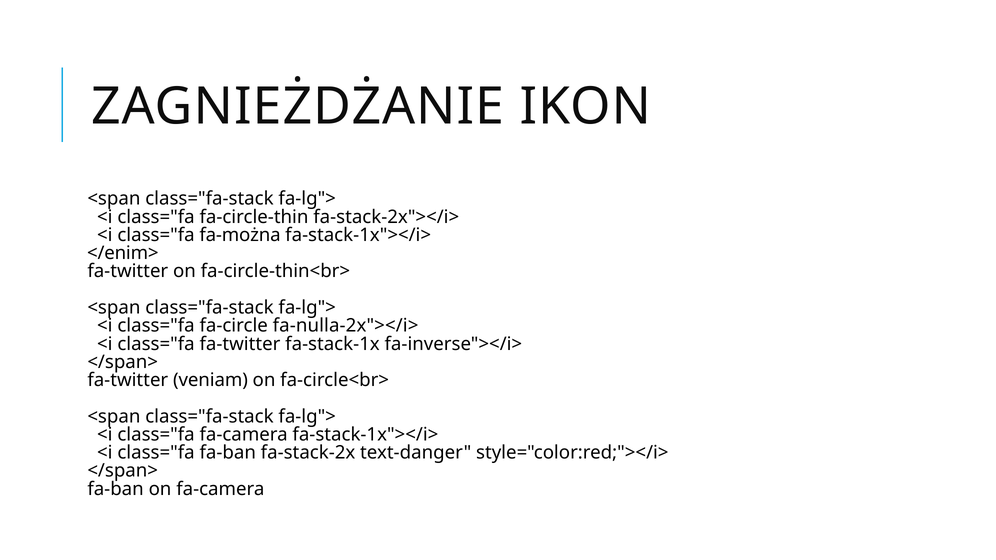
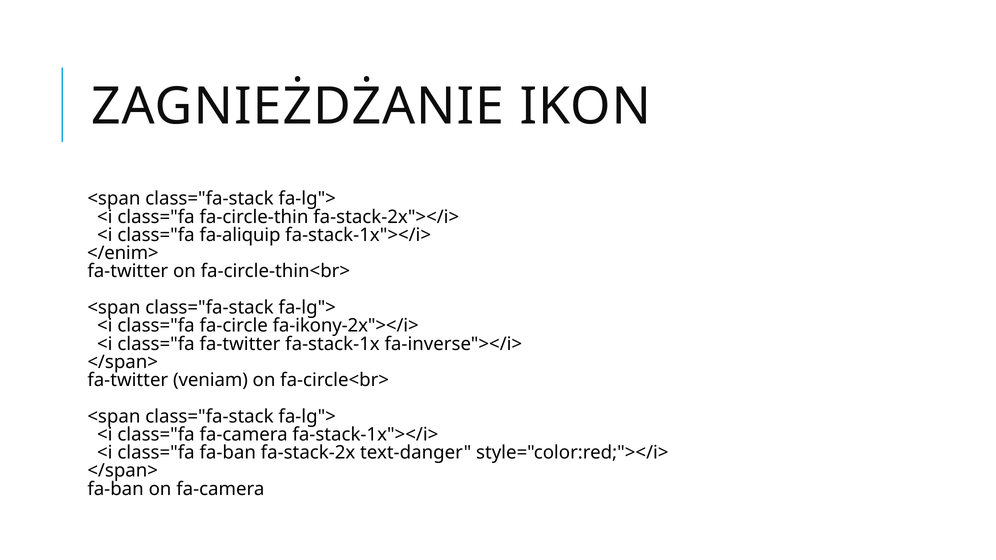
fa-można: fa-można -> fa-aliquip
fa-nulla-2x"></i>: fa-nulla-2x"></i> -> fa-ikony-2x"></i>
